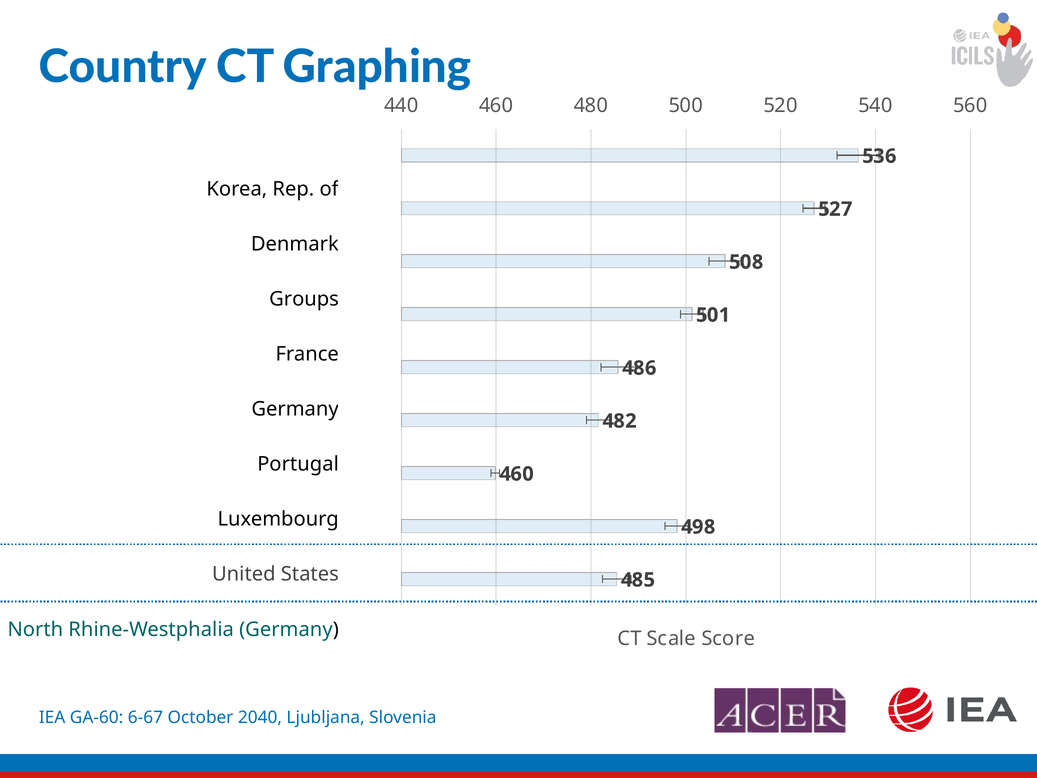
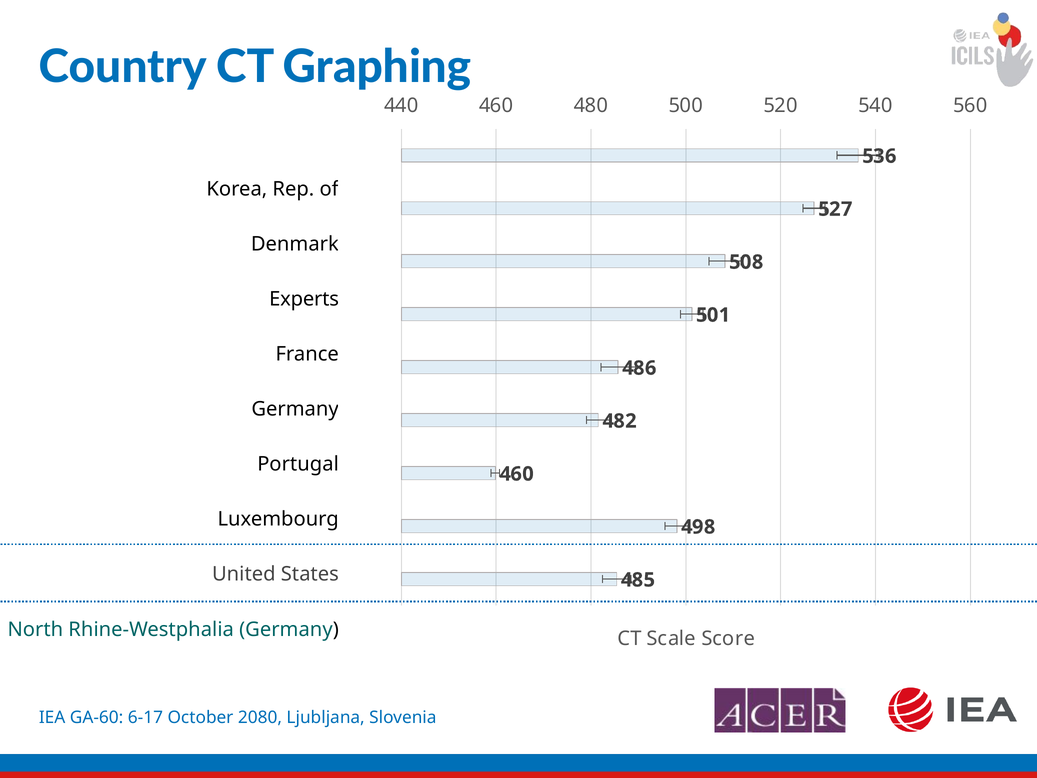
Groups: Groups -> Experts
6-67: 6-67 -> 6-17
2040: 2040 -> 2080
